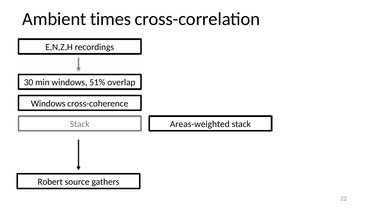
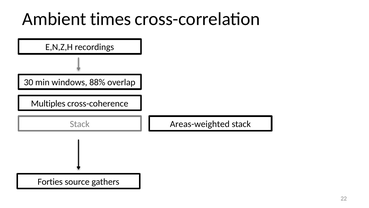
51%: 51% -> 88%
Windows at (48, 103): Windows -> Multiples
Robert: Robert -> Forties
